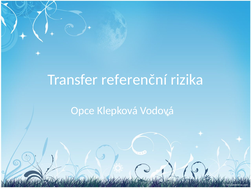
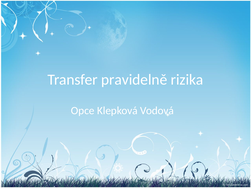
referenční: referenční -> pravidelně
